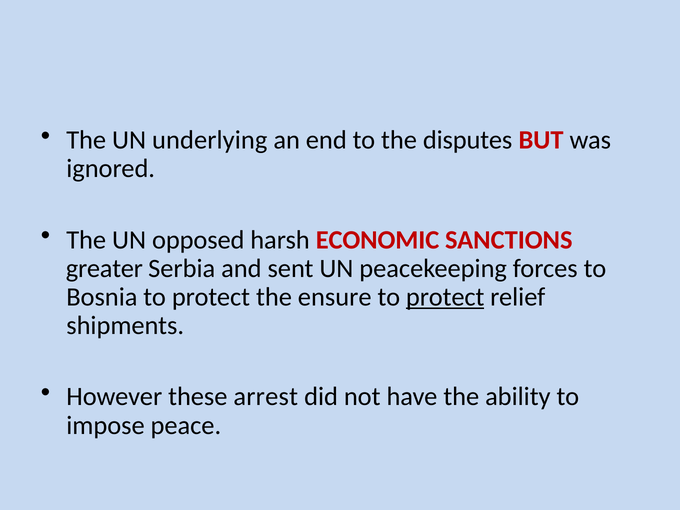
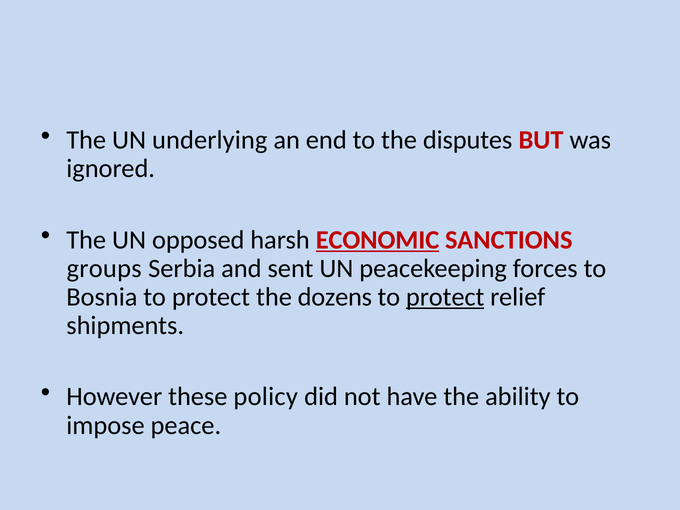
ECONOMIC underline: none -> present
greater: greater -> groups
ensure: ensure -> dozens
arrest: arrest -> policy
